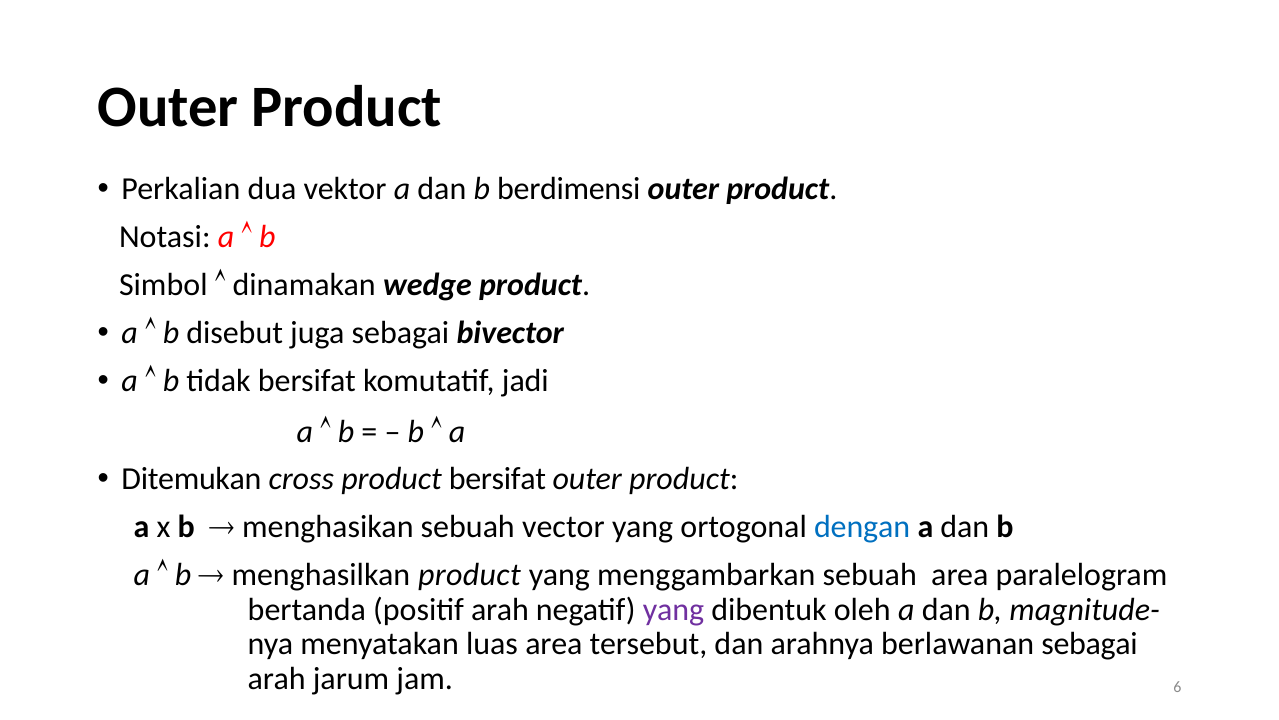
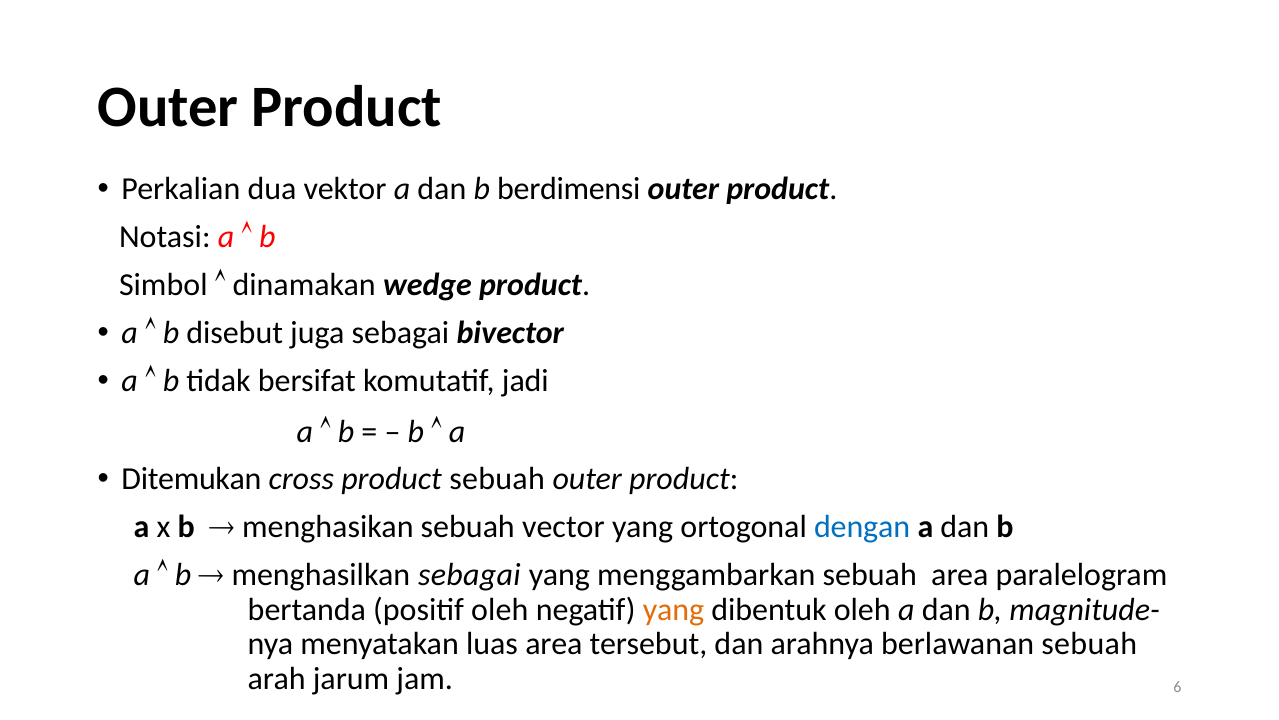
product bersifat: bersifat -> sebuah
menghasilkan product: product -> sebagai
positif arah: arah -> oleh
yang at (673, 609) colour: purple -> orange
berlawanan sebagai: sebagai -> sebuah
